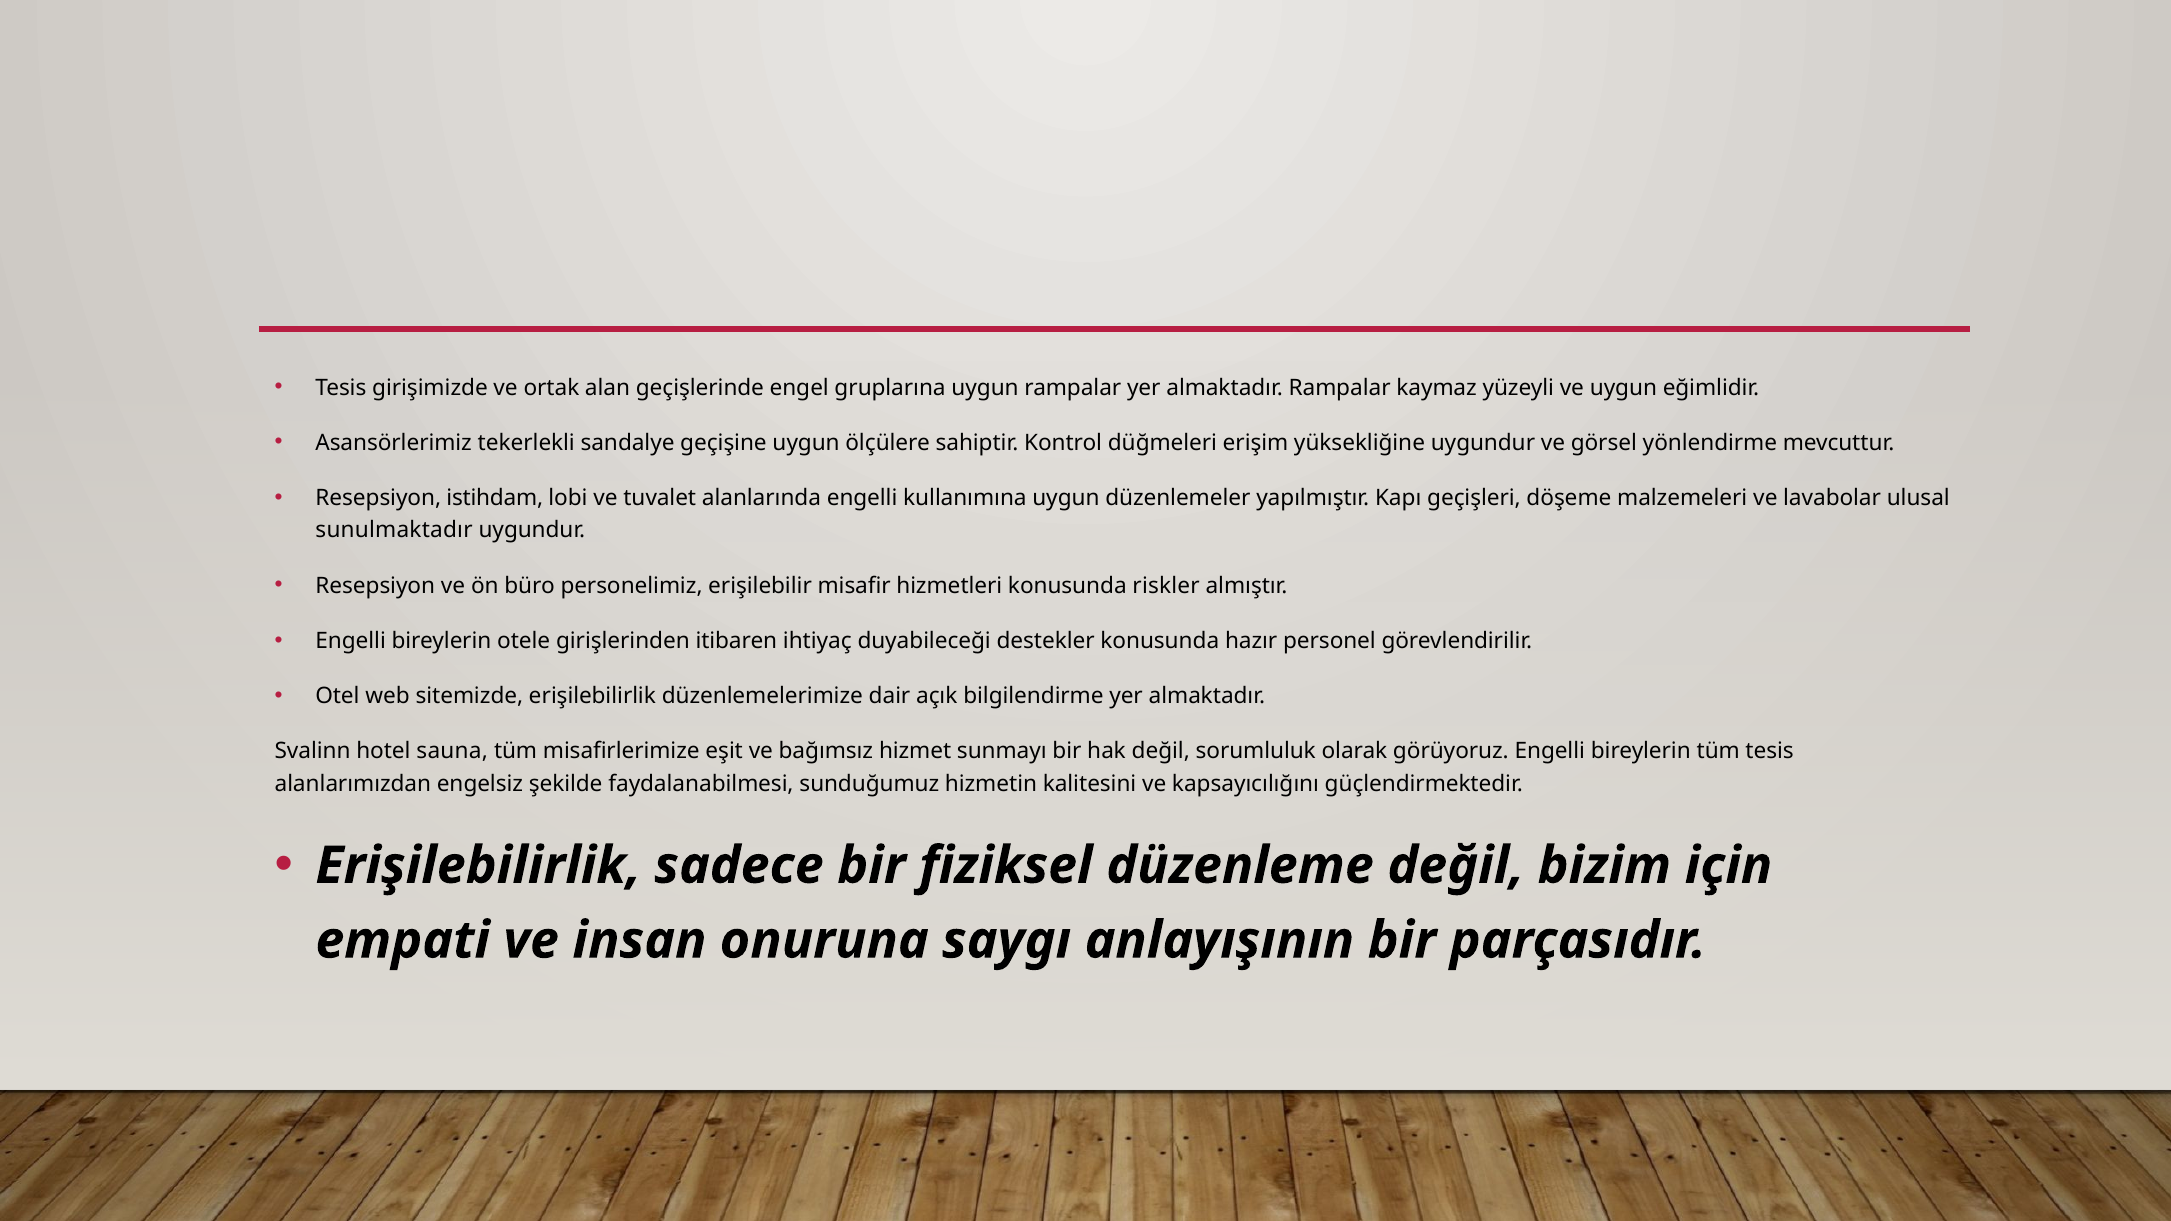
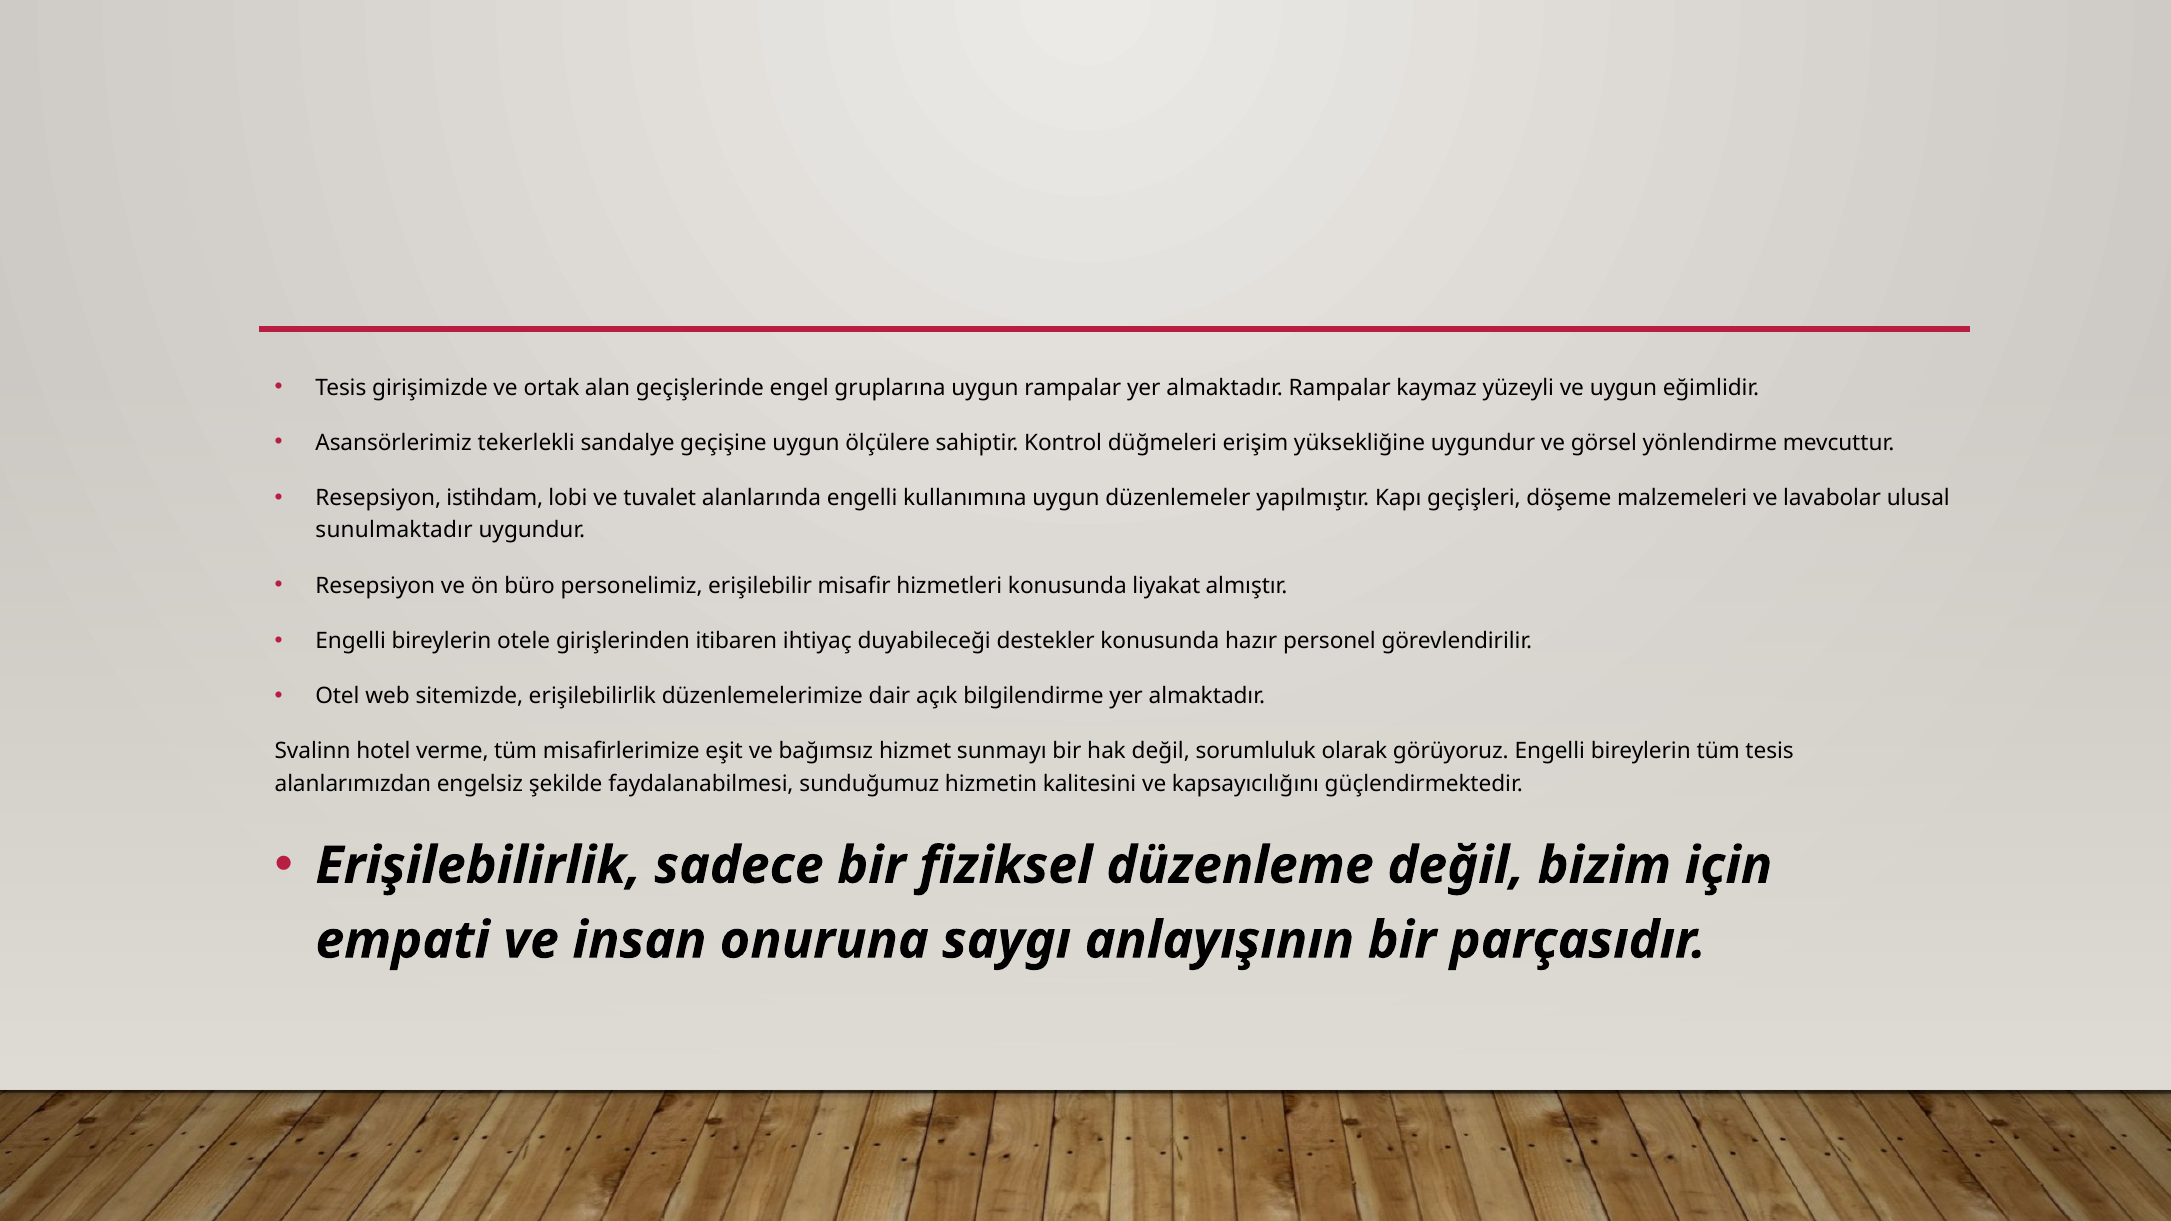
riskler: riskler -> liyakat
sauna: sauna -> verme
